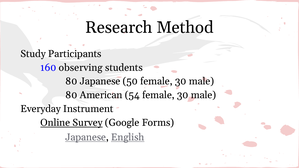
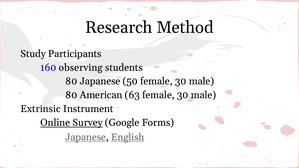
54: 54 -> 63
Everyday: Everyday -> Extrinsic
